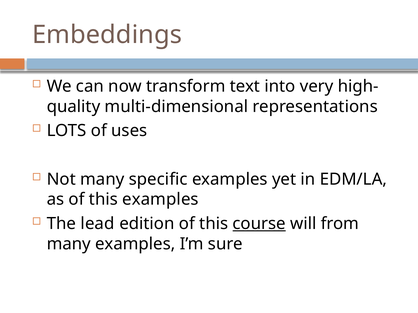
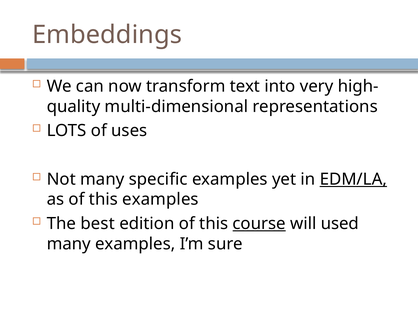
EDM/LA underline: none -> present
lead: lead -> best
from: from -> used
